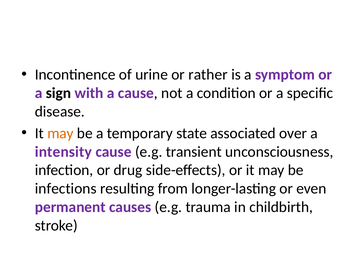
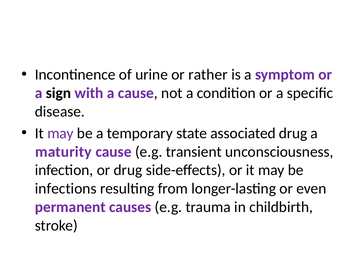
may at (60, 133) colour: orange -> purple
associated over: over -> drug
intensity: intensity -> maturity
